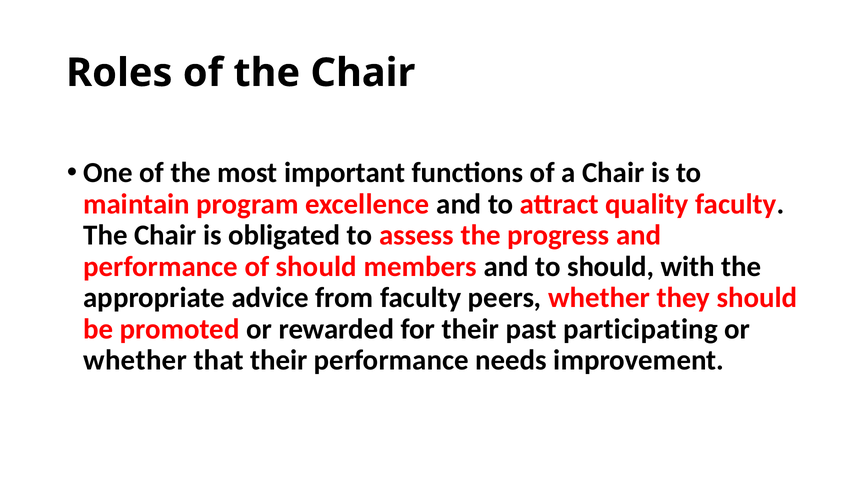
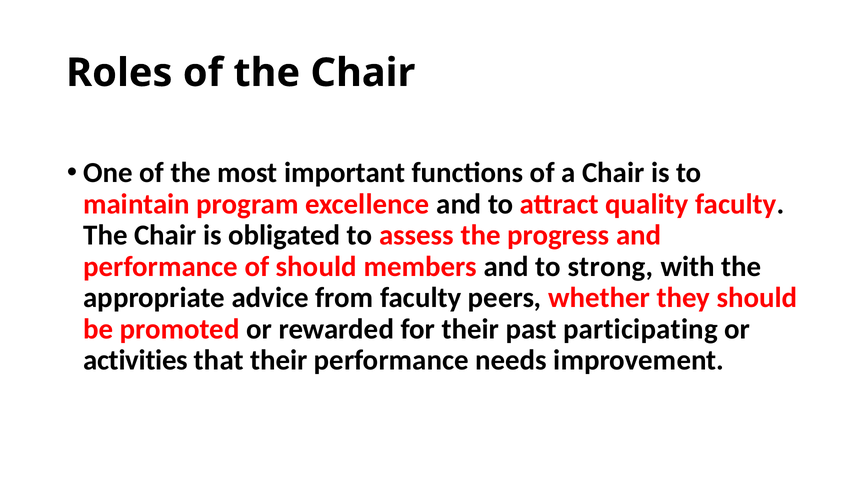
to should: should -> strong
whether at (135, 360): whether -> activities
